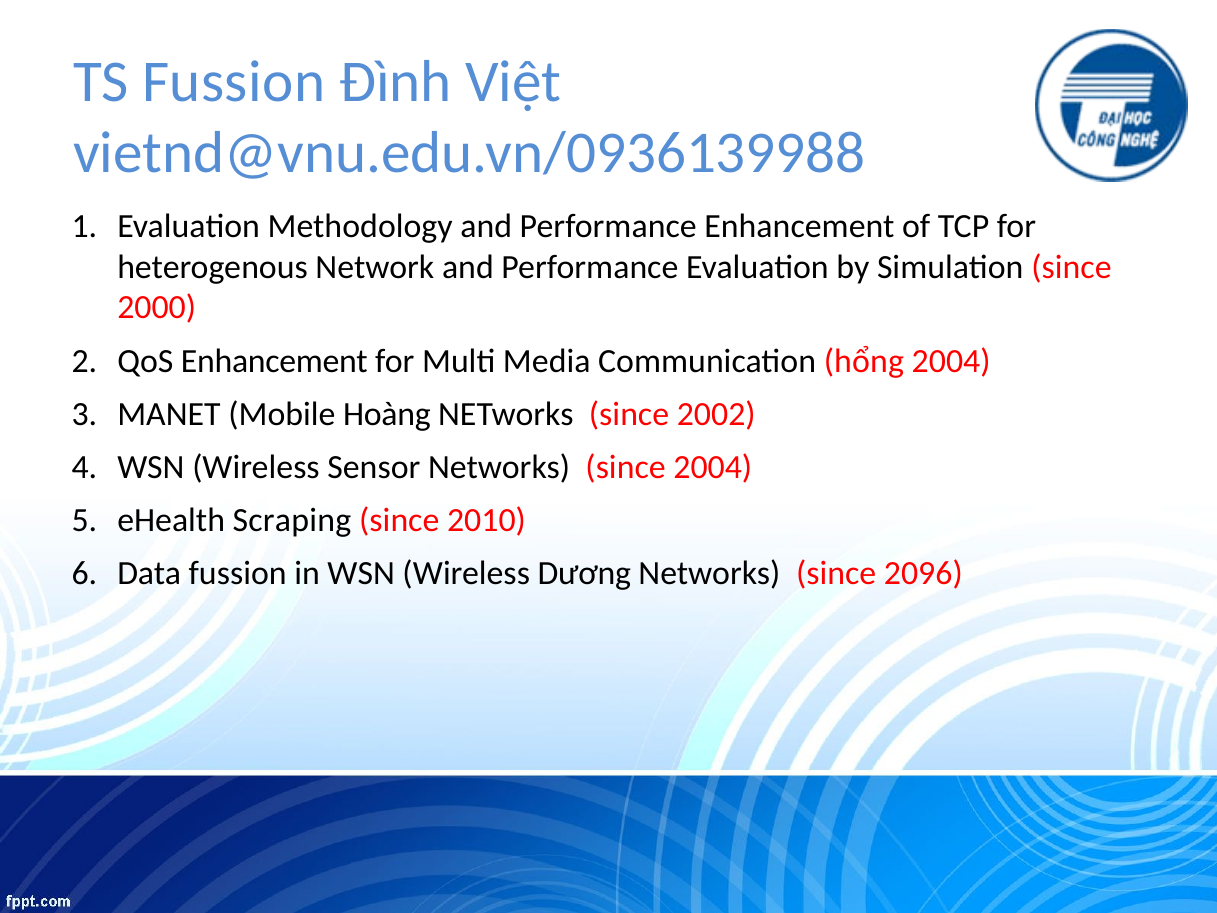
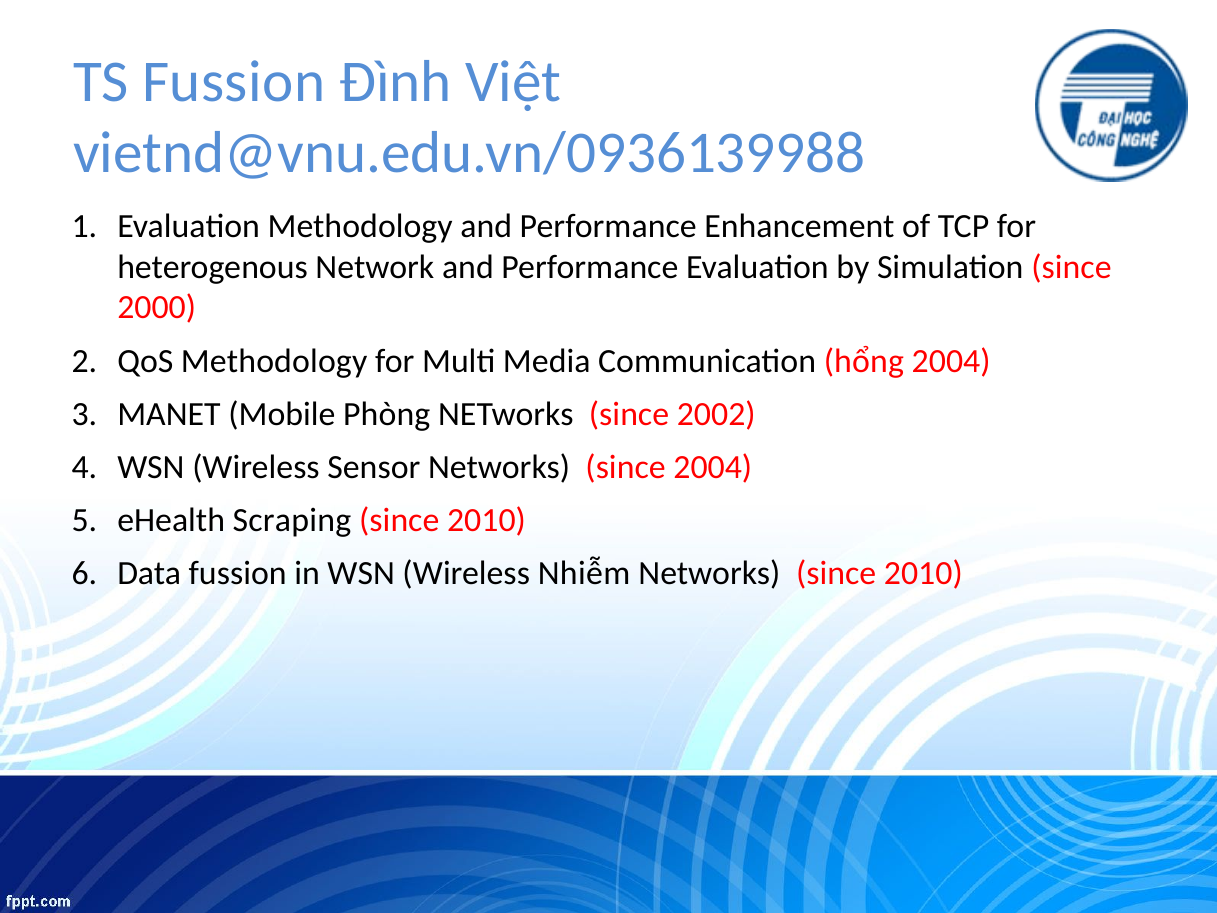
QoS Enhancement: Enhancement -> Methodology
Hoàng: Hoàng -> Phòng
Dương: Dương -> Nhiễm
Networks since 2096: 2096 -> 2010
